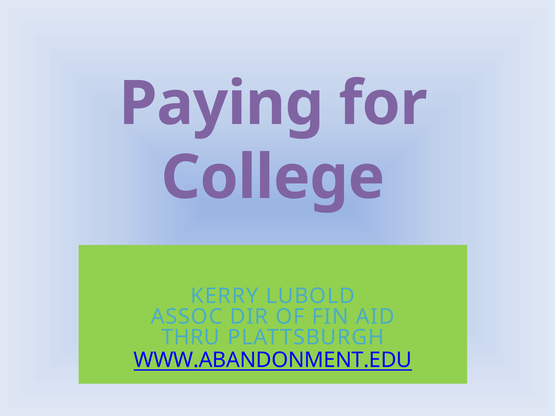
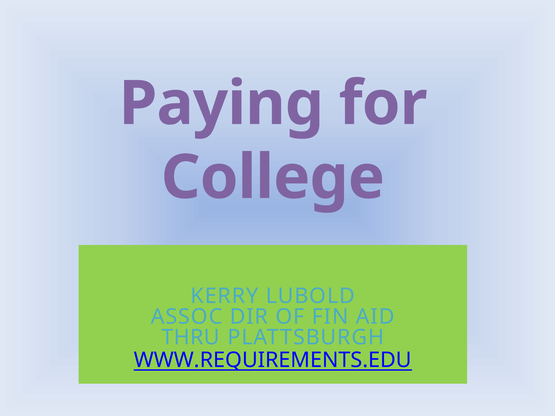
WWW.ABANDONMENT.EDU: WWW.ABANDONMENT.EDU -> WWW.REQUIREMENTS.EDU
